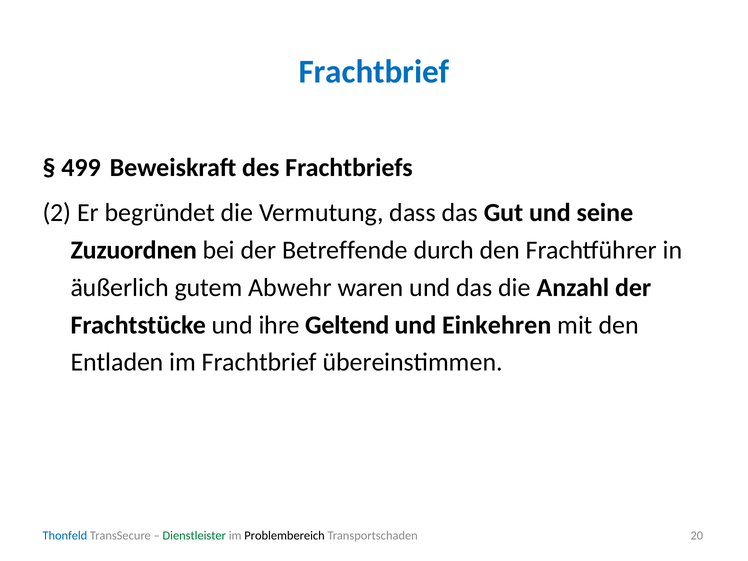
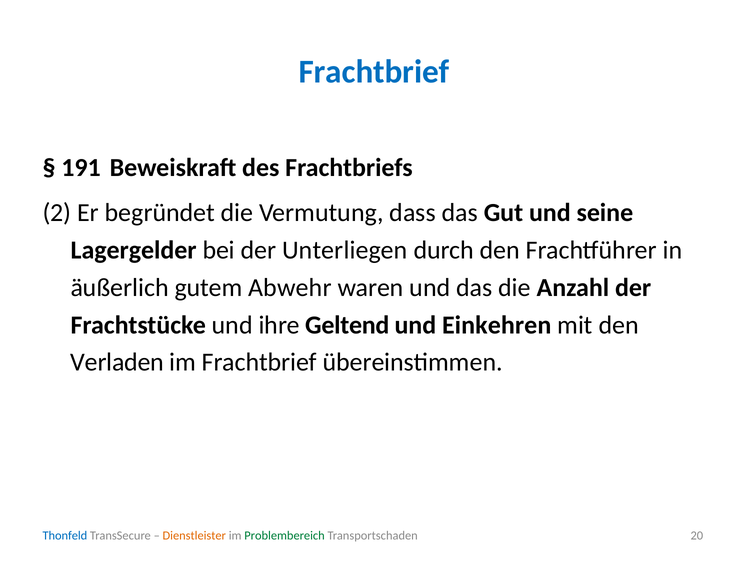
499: 499 -> 191
Zuzuordnen: Zuzuordnen -> Lagergelder
Betreffende: Betreffende -> Unterliegen
Entladen: Entladen -> Verladen
Dienstleister colour: green -> orange
Problembereich colour: black -> green
